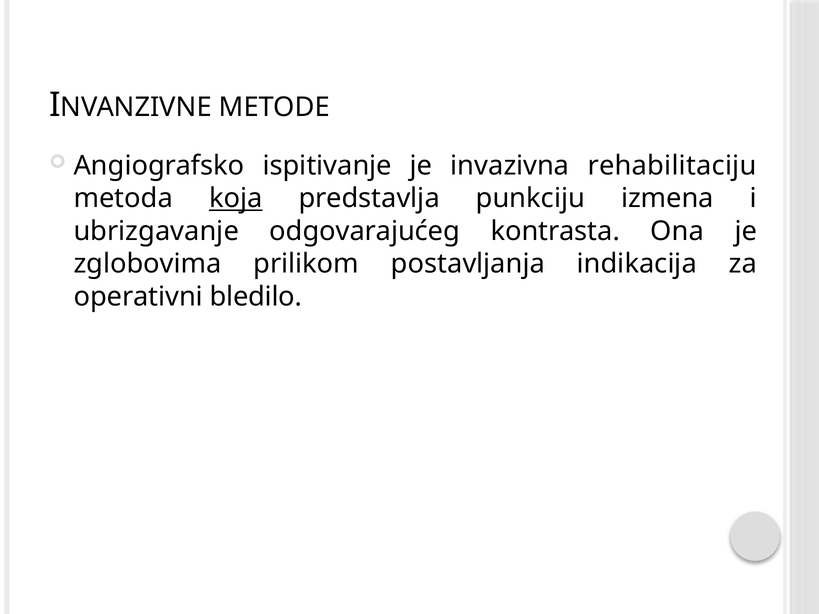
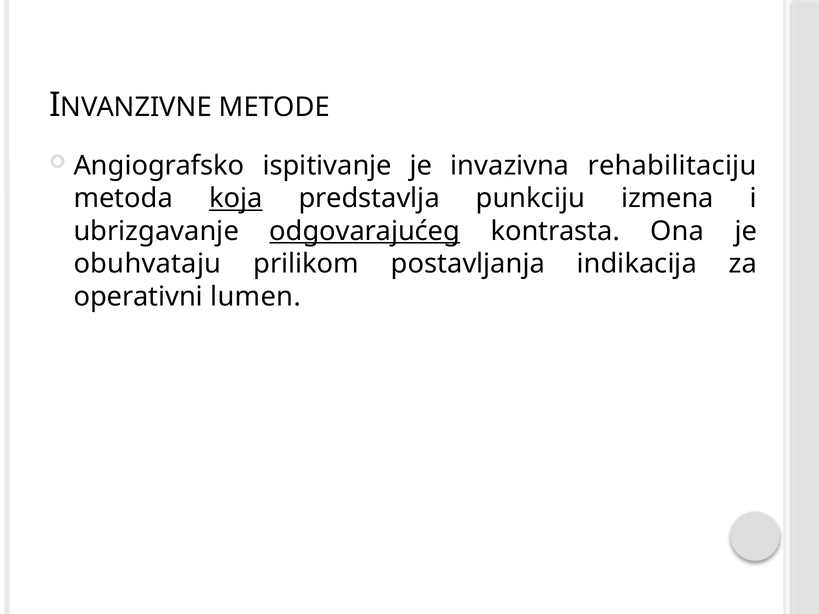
odgovarajućeg underline: none -> present
zglobovima: zglobovima -> obuhvataju
bledilo: bledilo -> lumen
